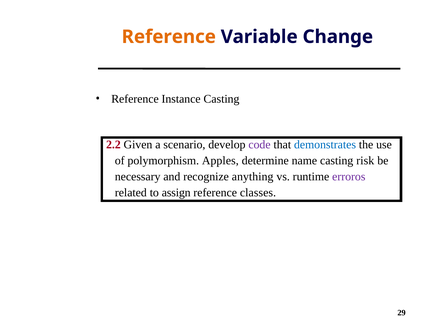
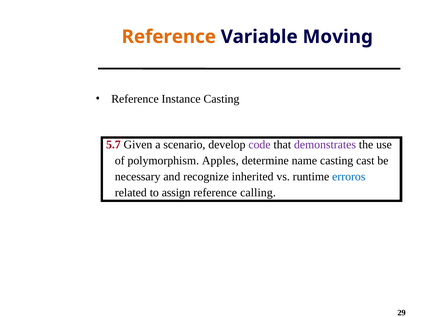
Change: Change -> Moving
2.2: 2.2 -> 5.7
demonstrates colour: blue -> purple
risk: risk -> cast
anything: anything -> inherited
erroros colour: purple -> blue
classes: classes -> calling
